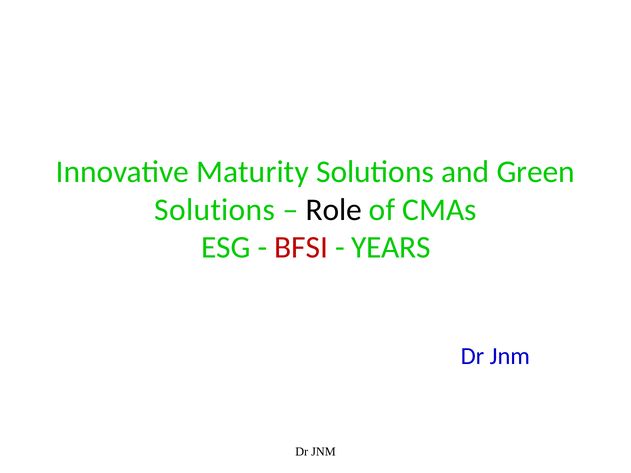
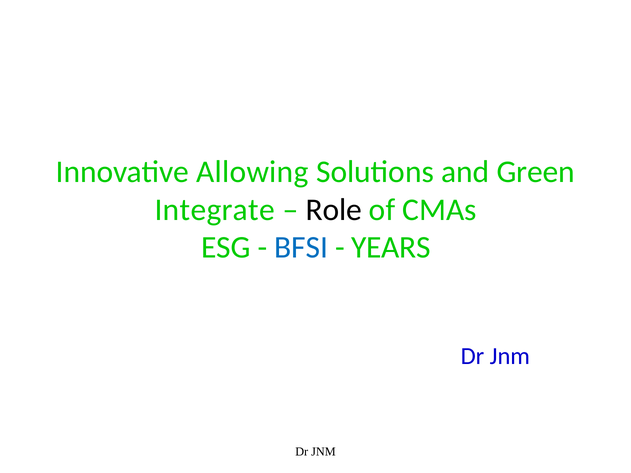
Maturity: Maturity -> Allowing
Solutions at (215, 210): Solutions -> Integrate
BFSI colour: red -> blue
